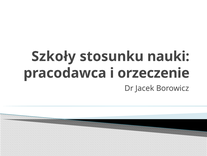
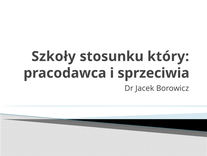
nauki: nauki -> który
orzeczenie: orzeczenie -> sprzeciwia
